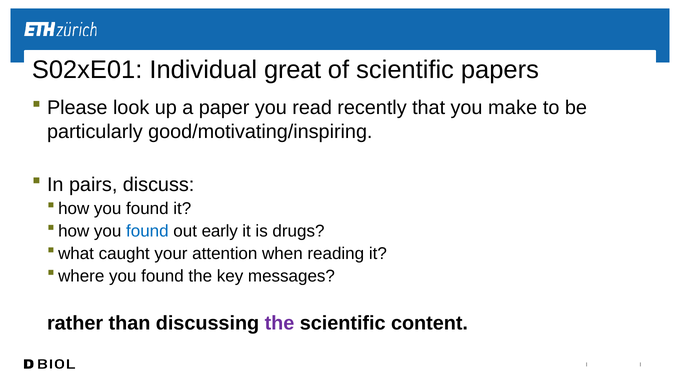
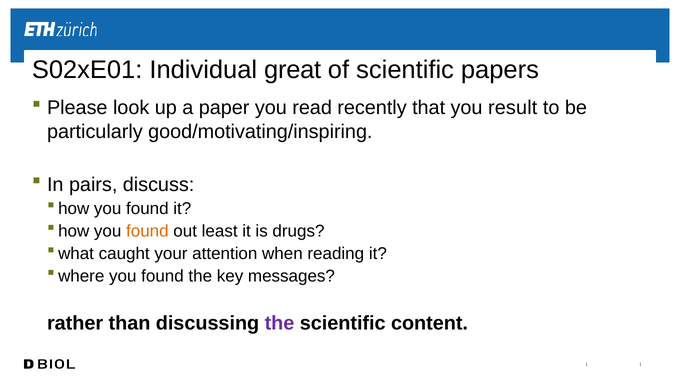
make: make -> result
found at (147, 231) colour: blue -> orange
early: early -> least
